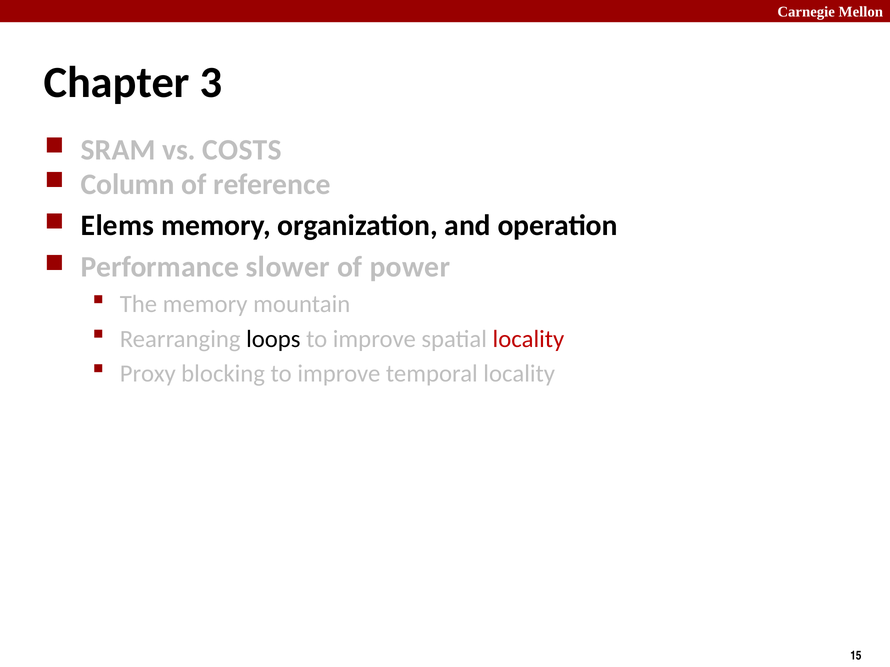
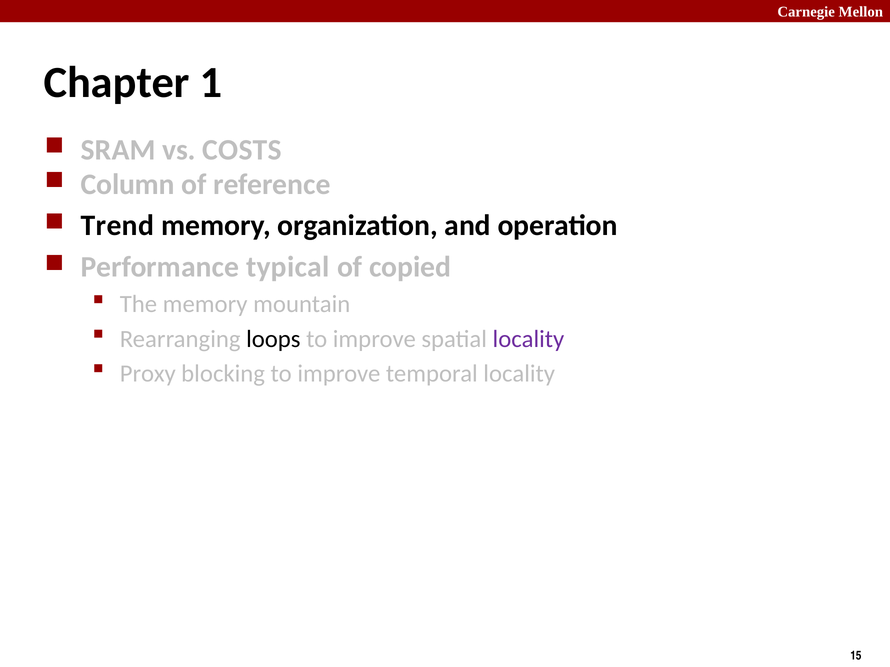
3: 3 -> 1
Elems: Elems -> Trend
slower: slower -> typical
power: power -> copied
locality at (528, 339) colour: red -> purple
